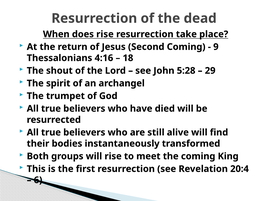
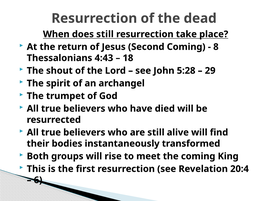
does rise: rise -> still
9: 9 -> 8
4:16: 4:16 -> 4:43
